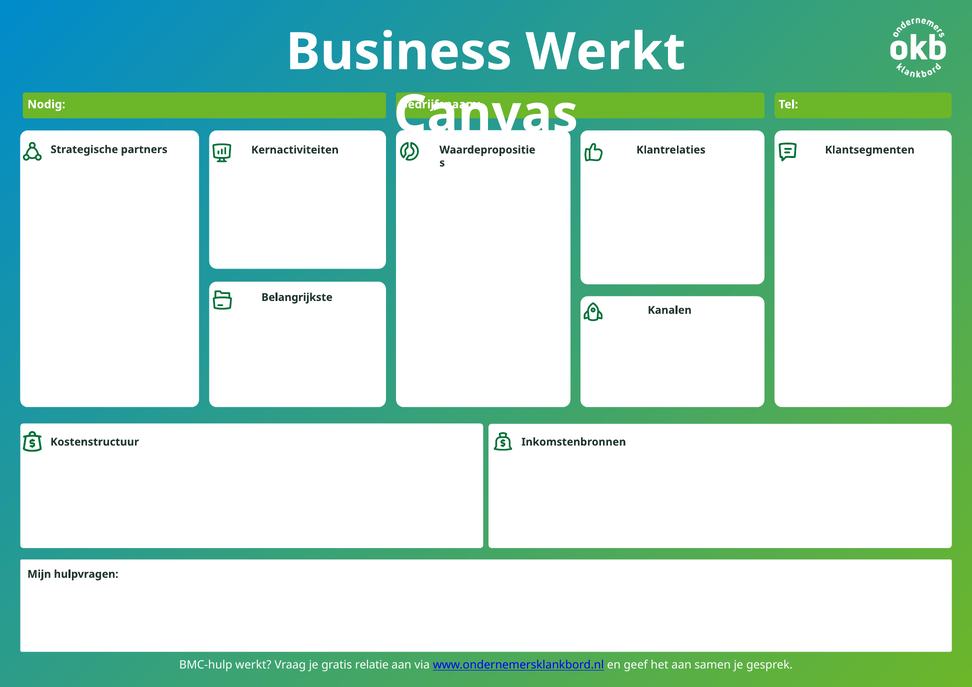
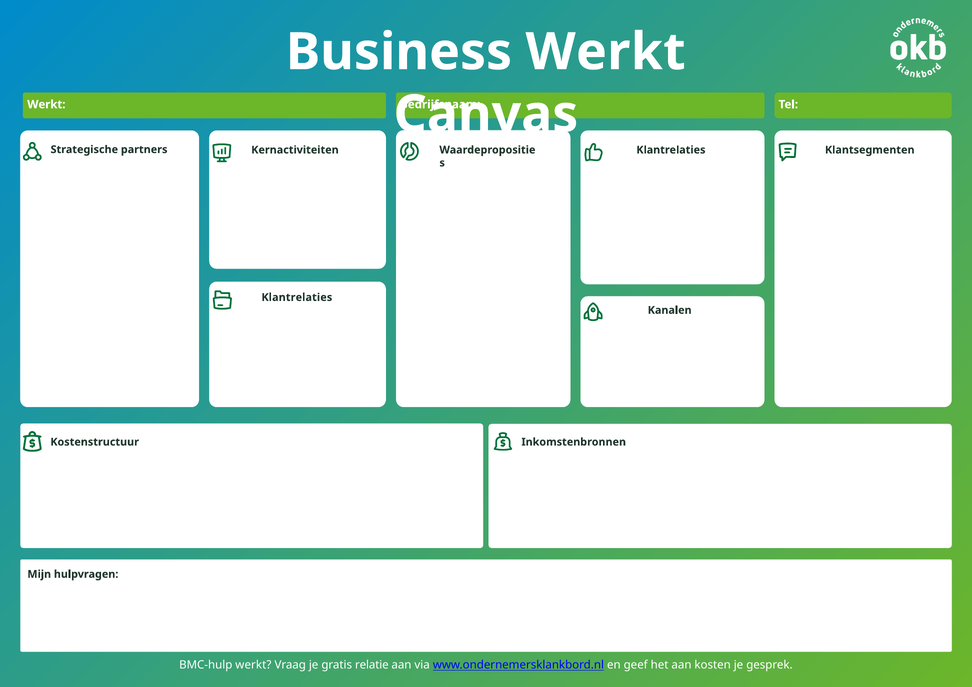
Nodig at (46, 104): Nodig -> Werkt
Belangrijkste at (297, 297): Belangrijkste -> Klantrelaties
samen: samen -> kosten
